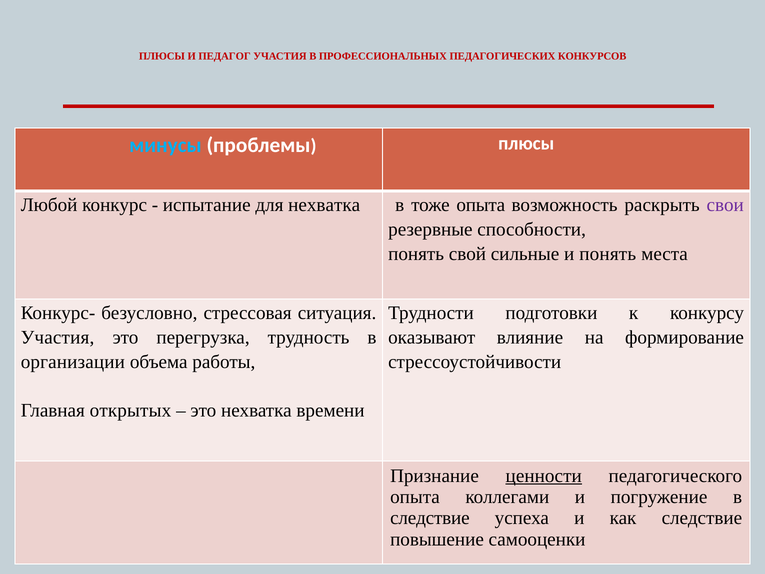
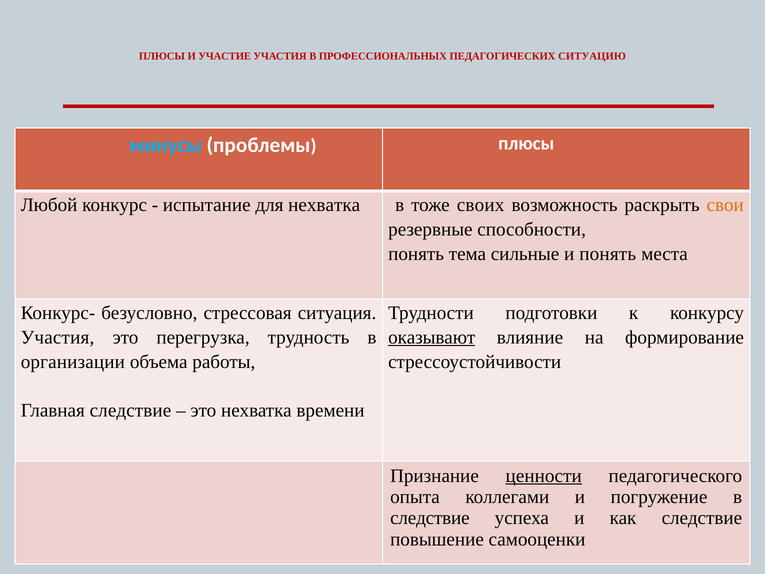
ПЕДАГОГ: ПЕДАГОГ -> УЧАСТИЕ
КОНКУРСОВ: КОНКУРСОВ -> СИТУАЦИЮ
тоже опыта: опыта -> своих
свои colour: purple -> orange
свой: свой -> тема
оказывают underline: none -> present
Главная открытых: открытых -> следствие
